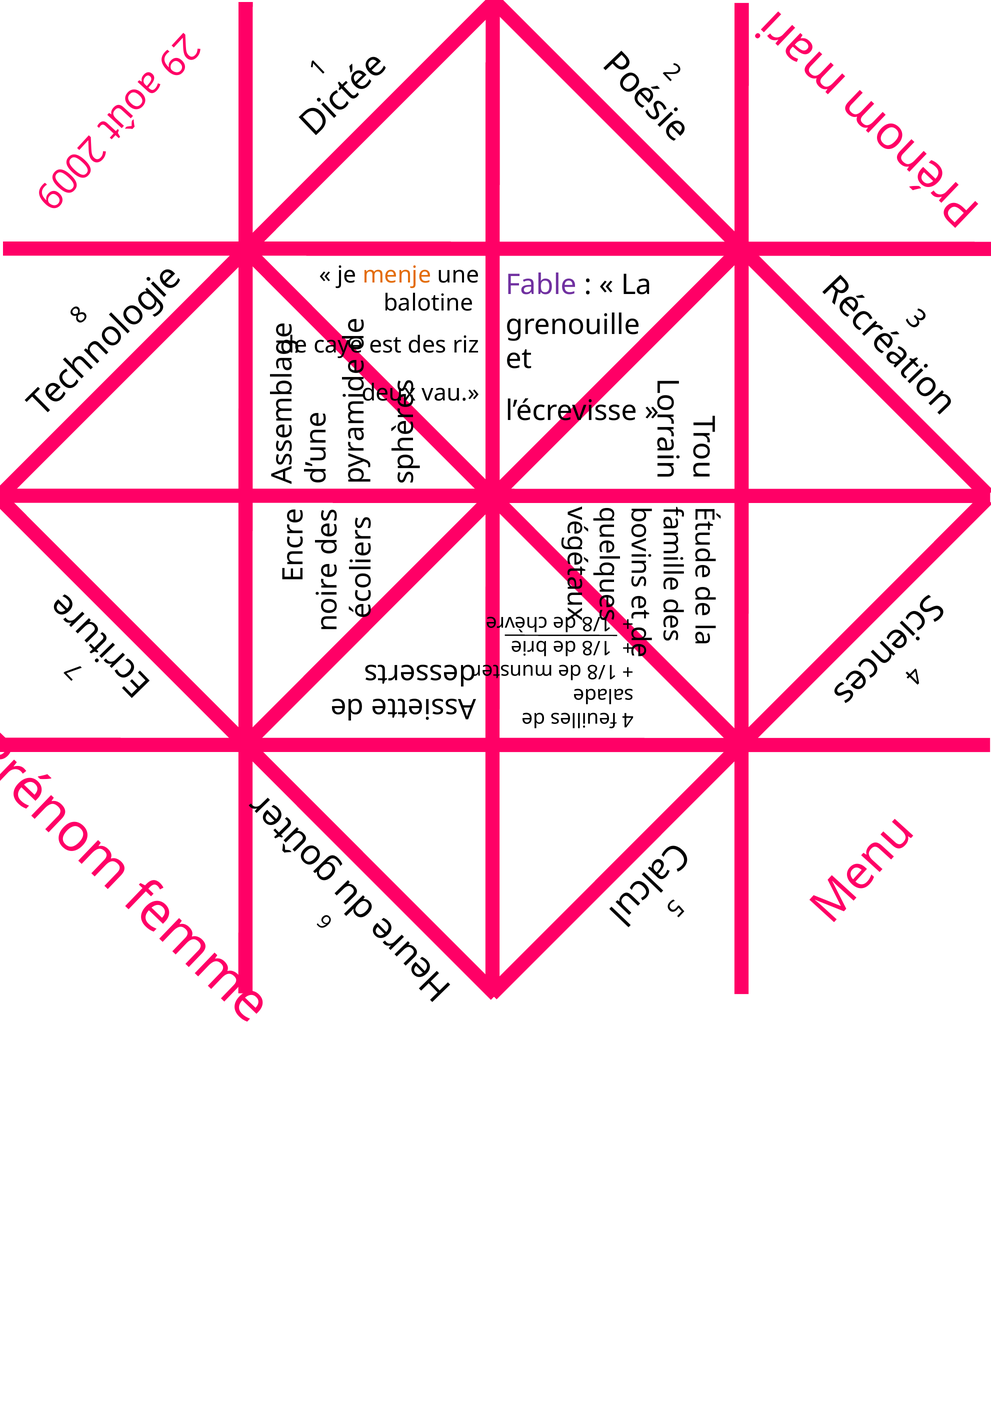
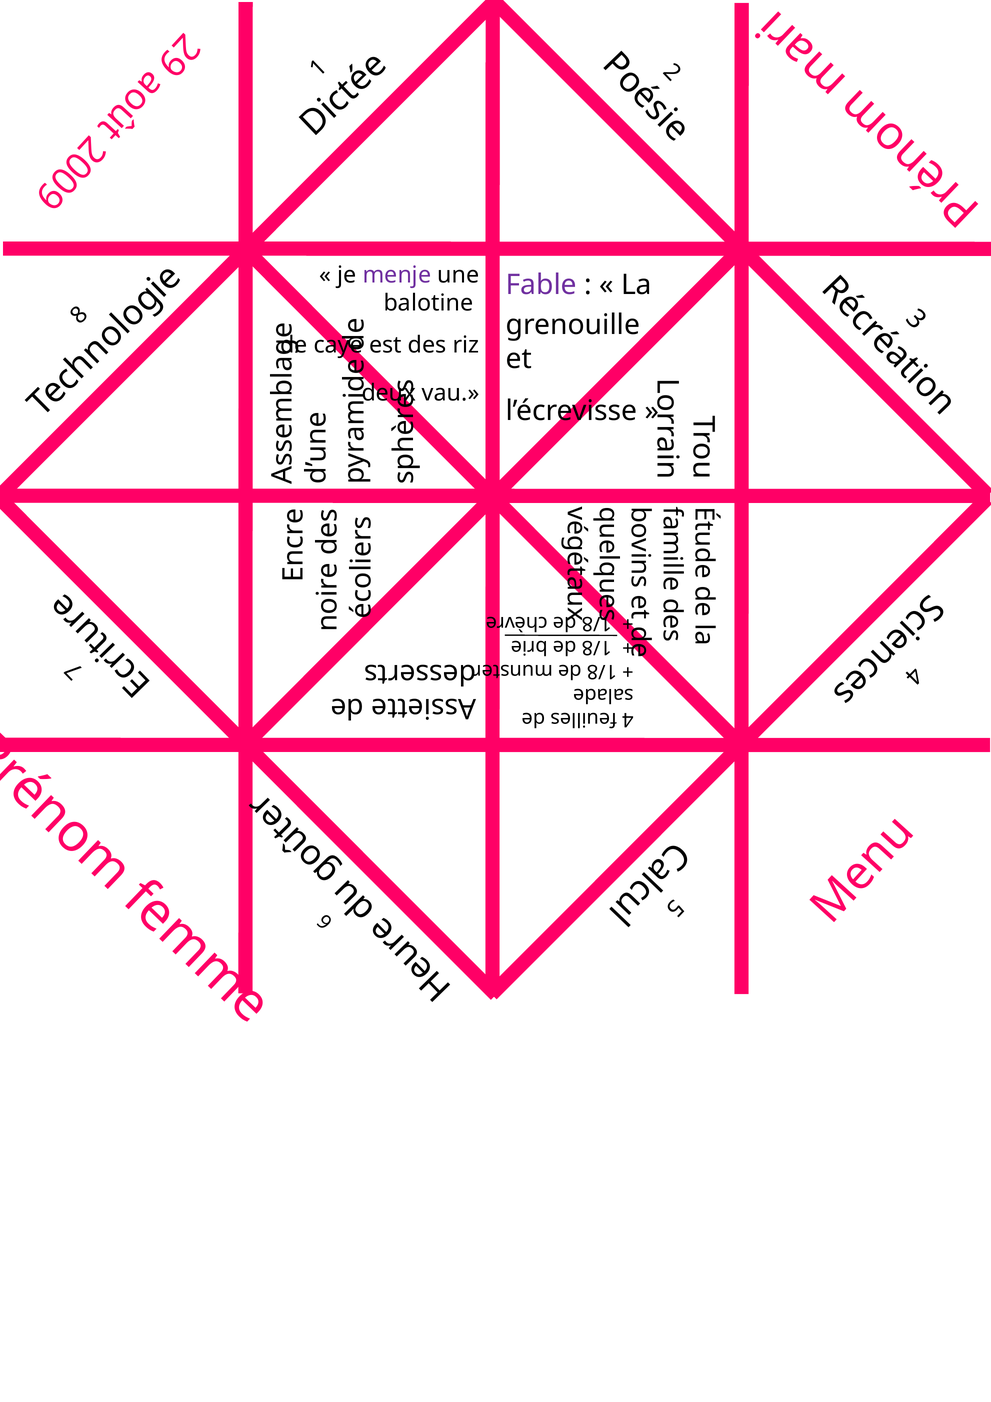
menje colour: orange -> purple
